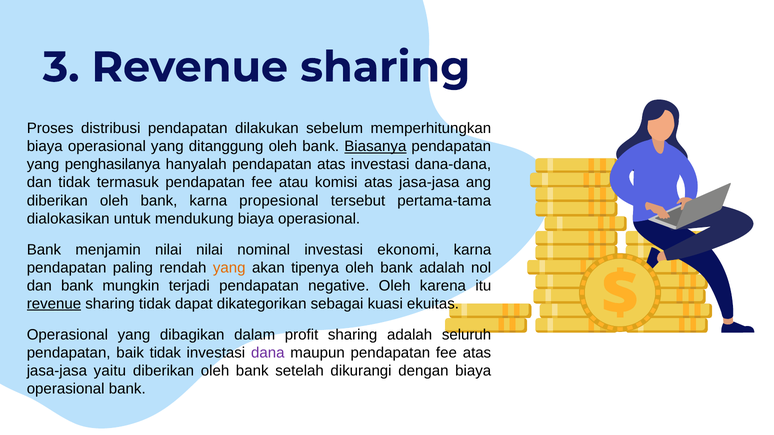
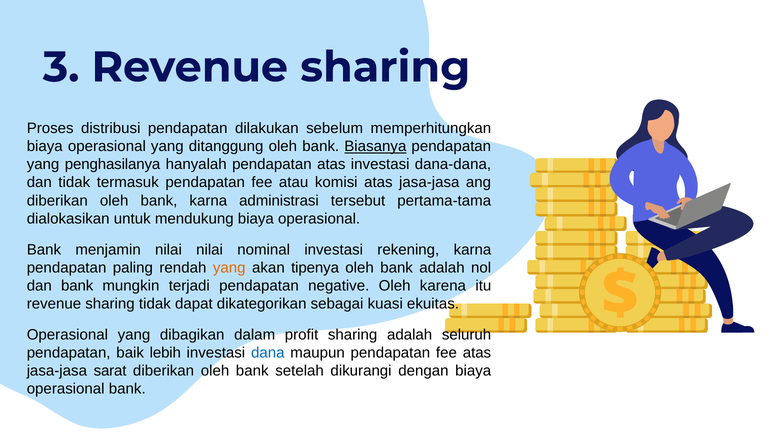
propesional: propesional -> administrasi
ekonomi: ekonomi -> rekening
revenue at (54, 304) underline: present -> none
baik tidak: tidak -> lebih
dana colour: purple -> blue
yaitu: yaitu -> sarat
